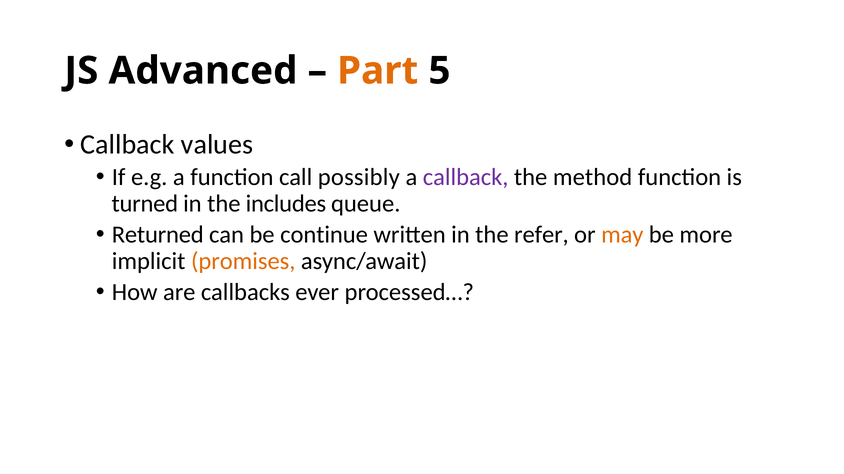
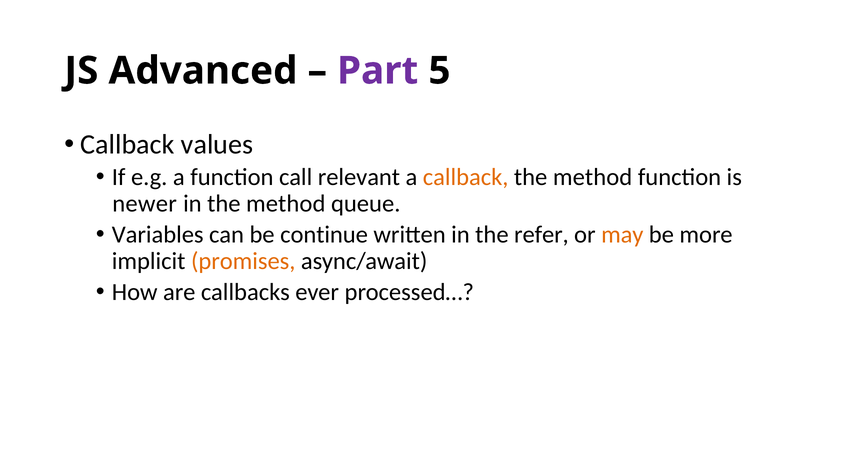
Part colour: orange -> purple
possibly: possibly -> relevant
callback at (466, 177) colour: purple -> orange
turned: turned -> newer
in the includes: includes -> method
Returned: Returned -> Variables
